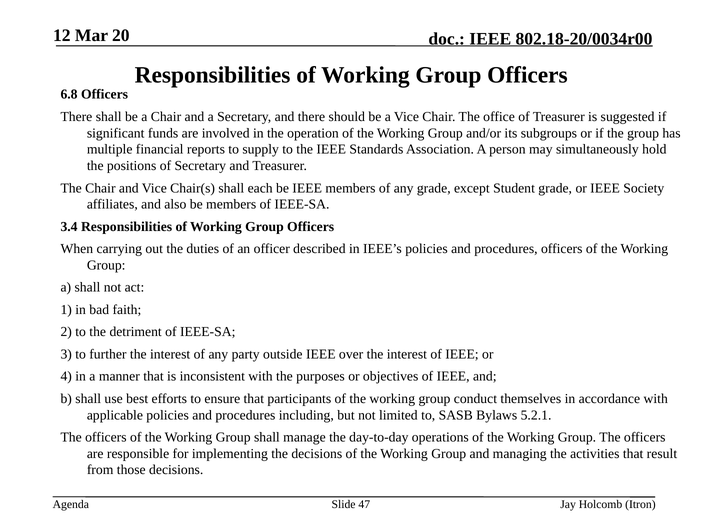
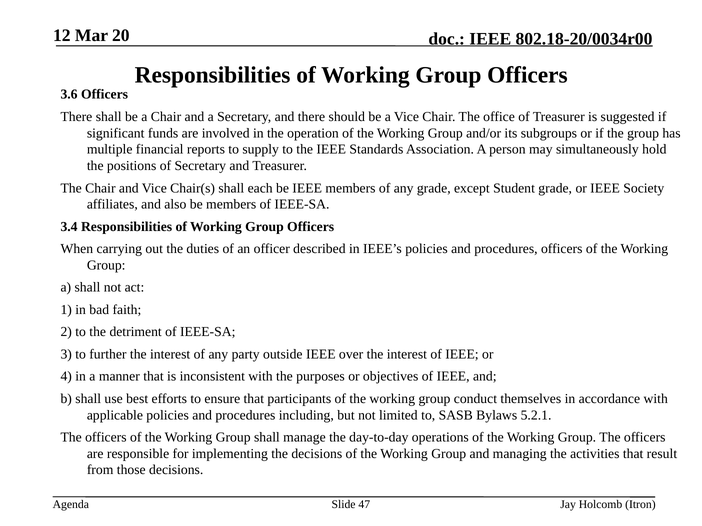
6.8: 6.8 -> 3.6
